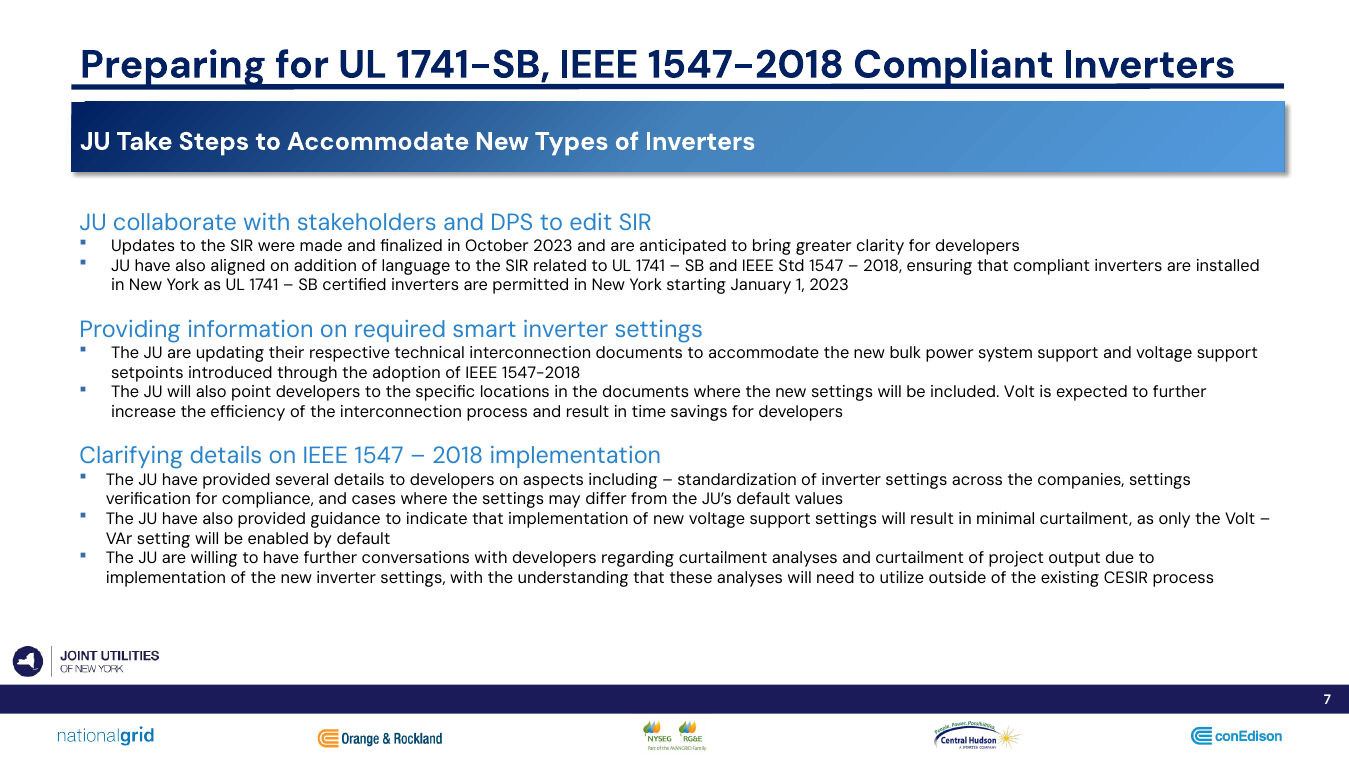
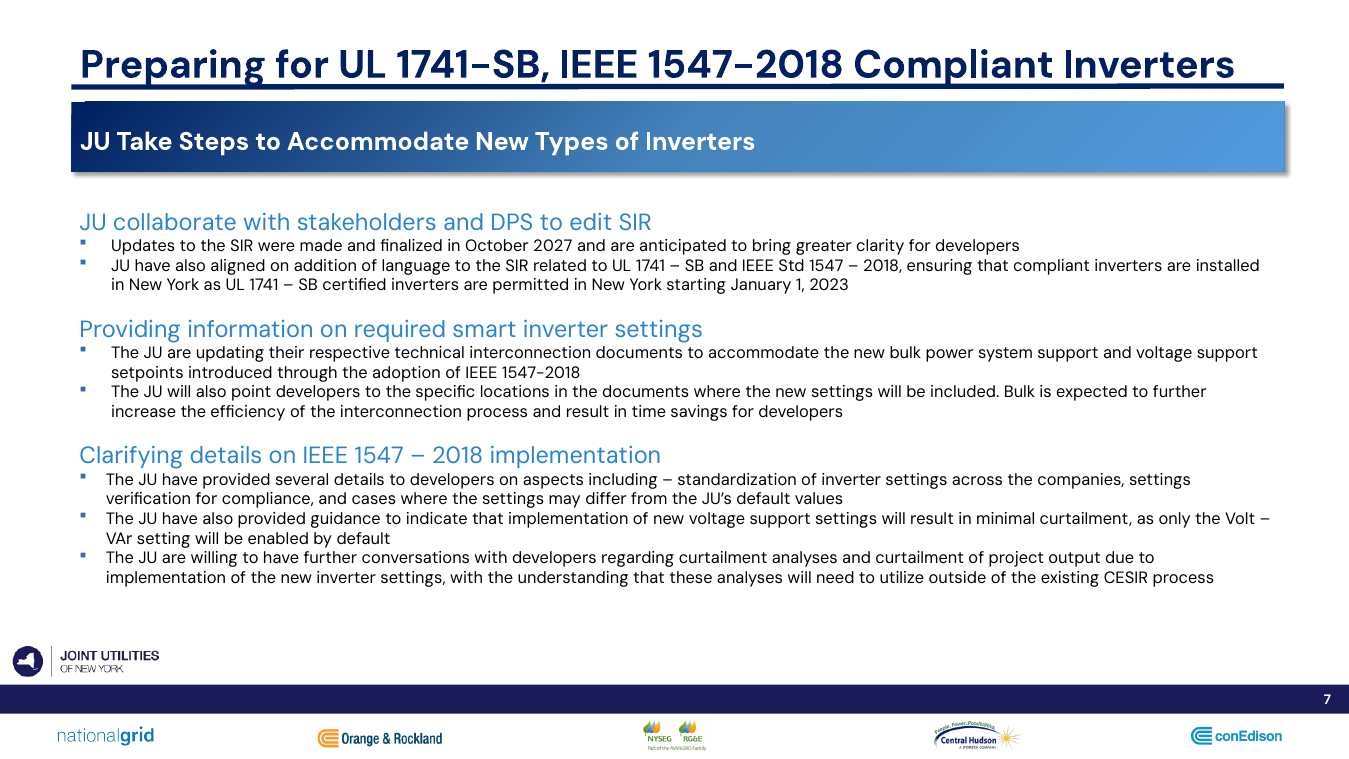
October 2023: 2023 -> 2027
included Volt: Volt -> Bulk
